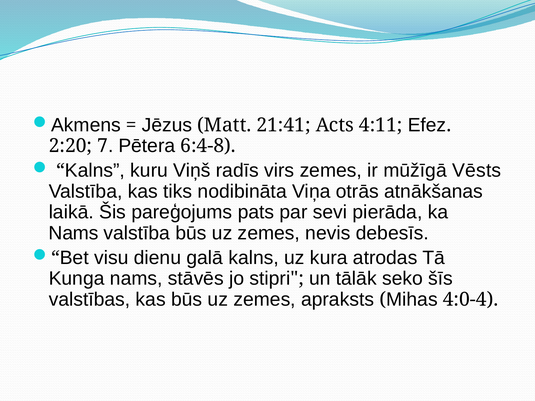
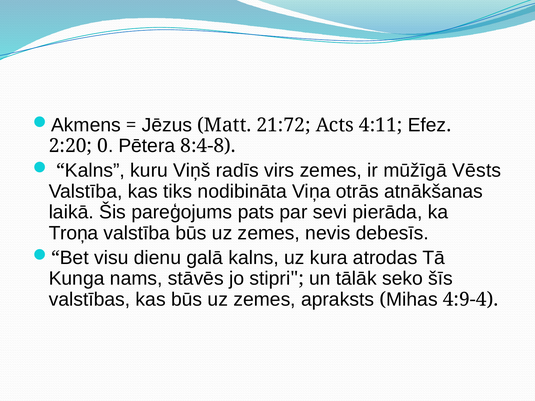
21:41: 21:41 -> 21:72
7: 7 -> 0
6:4-8: 6:4-8 -> 8:4-8
Nams at (74, 233): Nams -> Troņa
4:0-4: 4:0-4 -> 4:9-4
